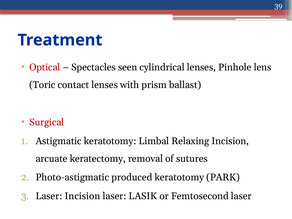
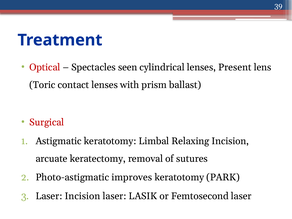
Pinhole: Pinhole -> Present
produced: produced -> improves
